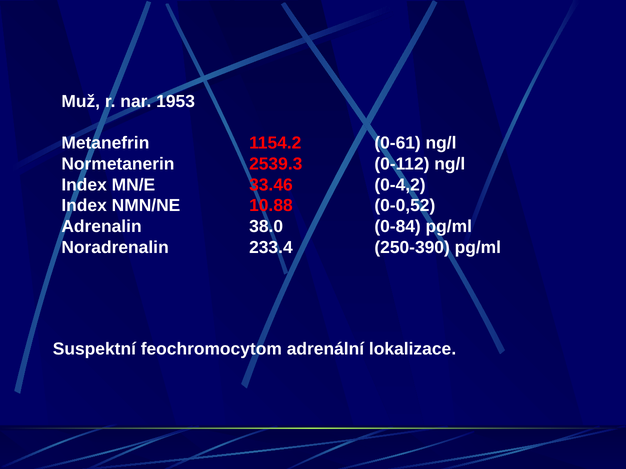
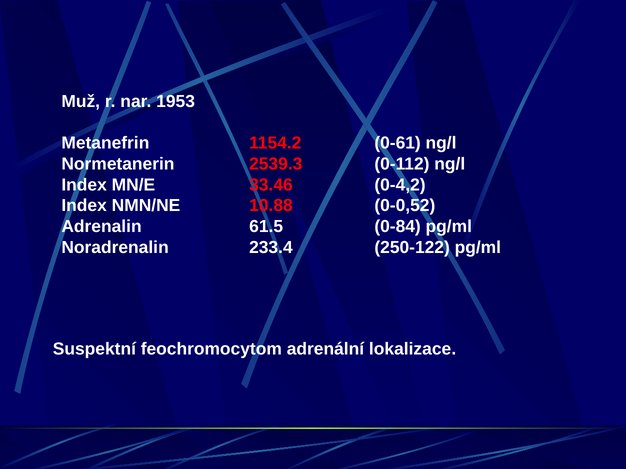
38.0: 38.0 -> 61.5
250-390: 250-390 -> 250-122
